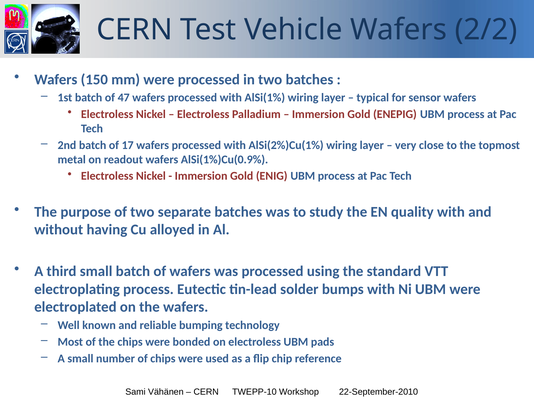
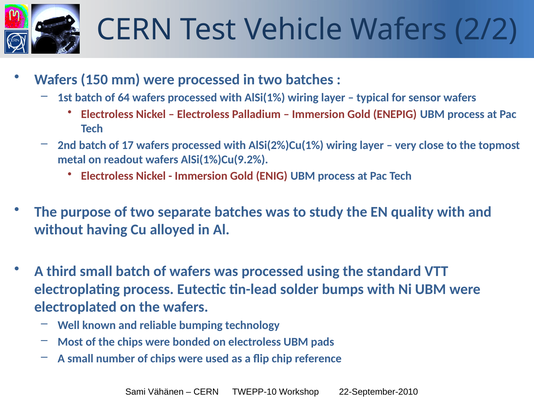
47: 47 -> 64
AlSi(1%)Cu(0.9%: AlSi(1%)Cu(0.9% -> AlSi(1%)Cu(9.2%
